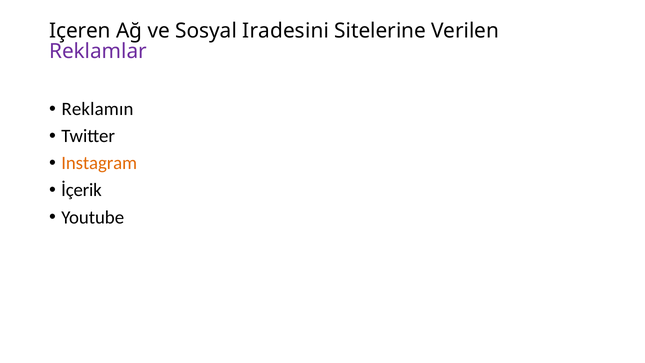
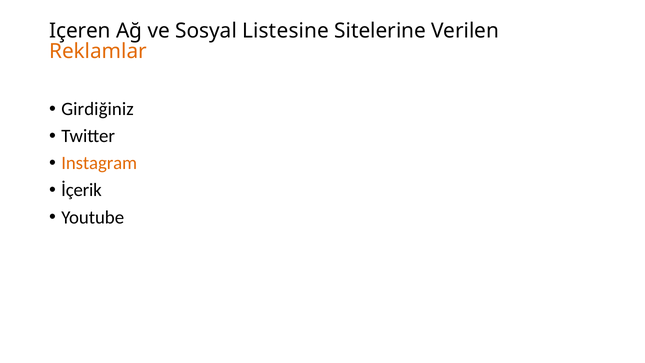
Iradesini: Iradesini -> Listesine
Reklamlar colour: purple -> orange
Reklamın: Reklamın -> Girdiğiniz
